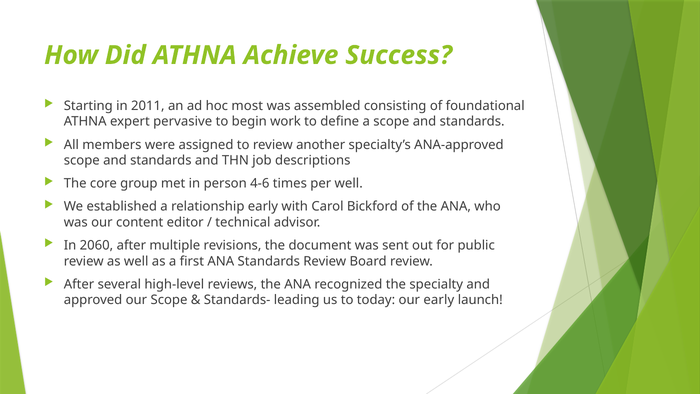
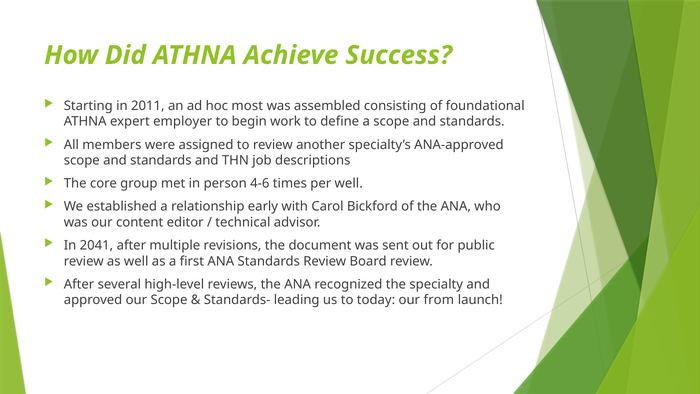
pervasive: pervasive -> employer
2060: 2060 -> 2041
our early: early -> from
